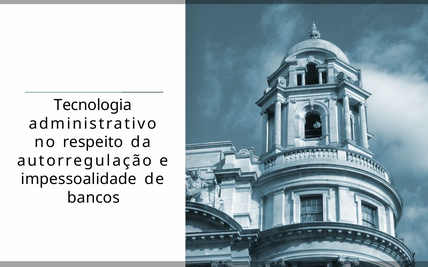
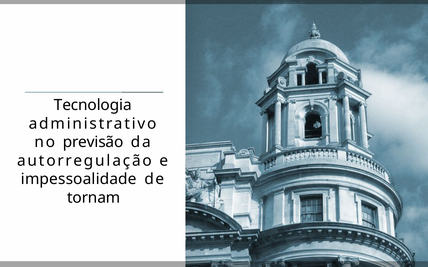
respeito: respeito -> previsão
bancos: bancos -> tornam
